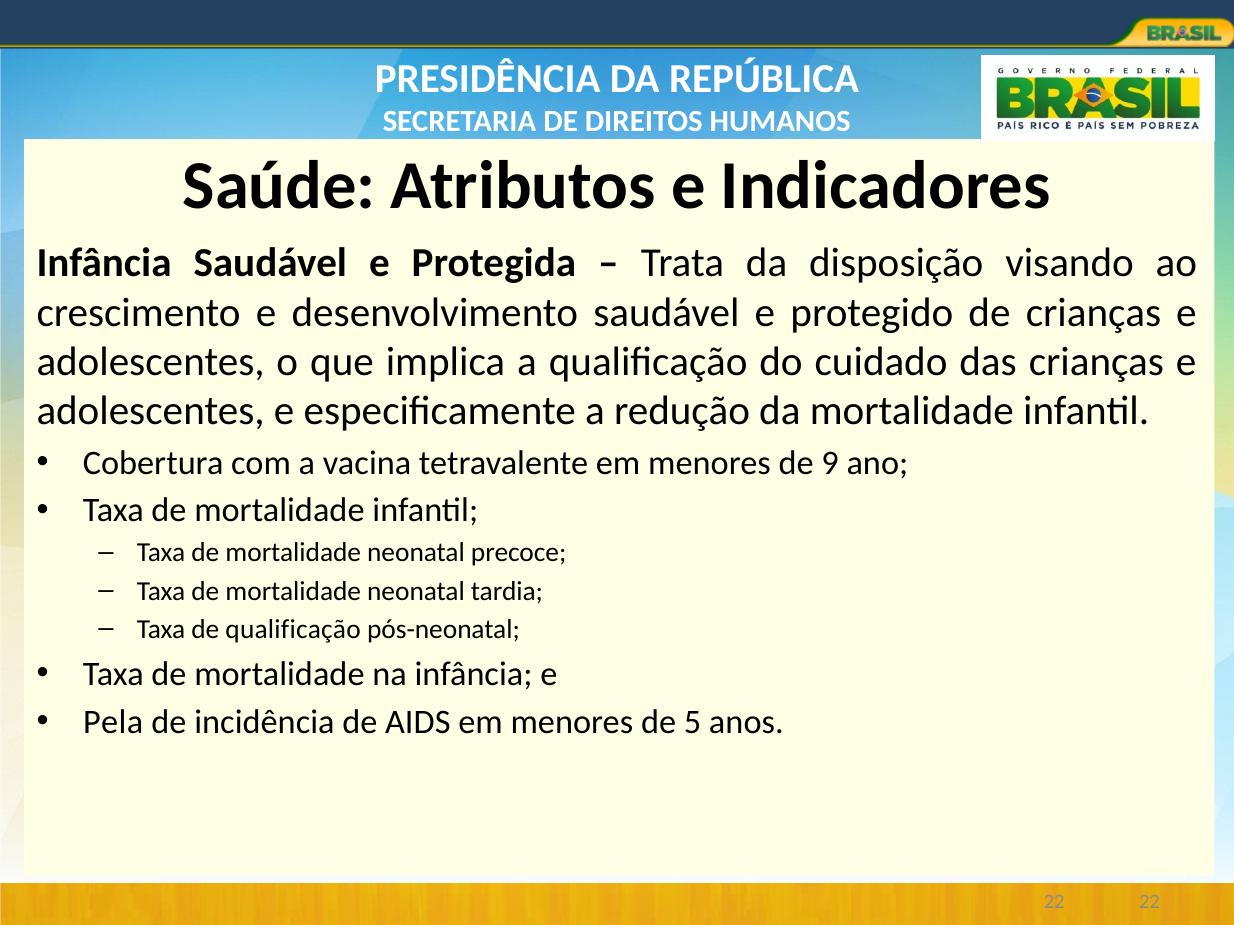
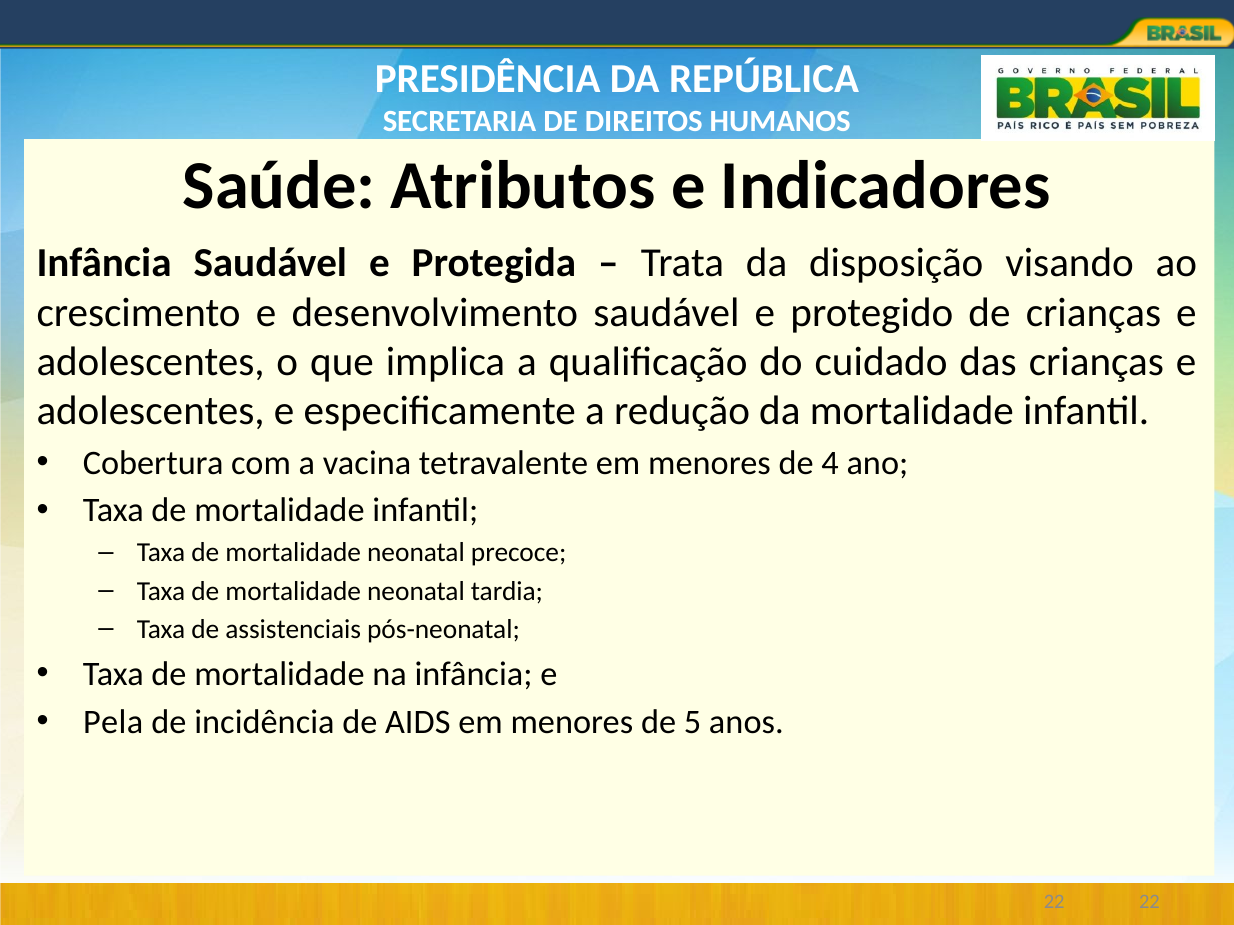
9: 9 -> 4
de qualificação: qualificação -> assistenciais
